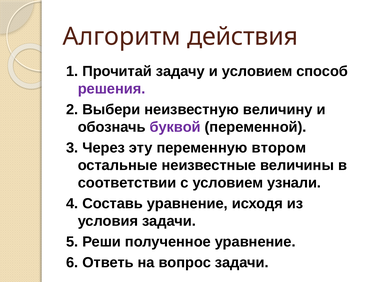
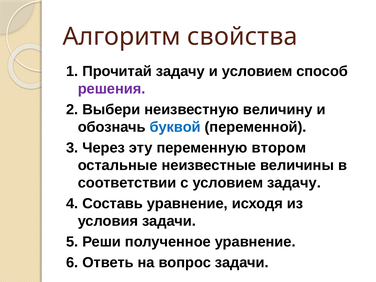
действия: действия -> свойства
буквой colour: purple -> blue
условием узнали: узнали -> задачу
